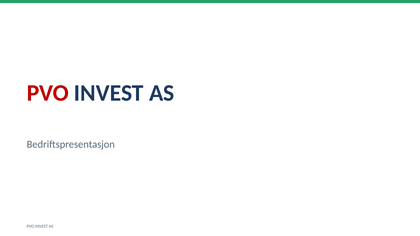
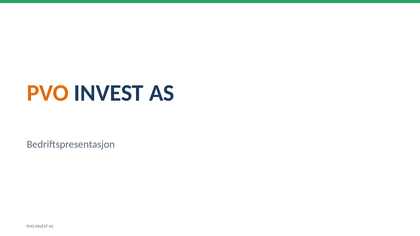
PVO at (48, 93) colour: red -> orange
